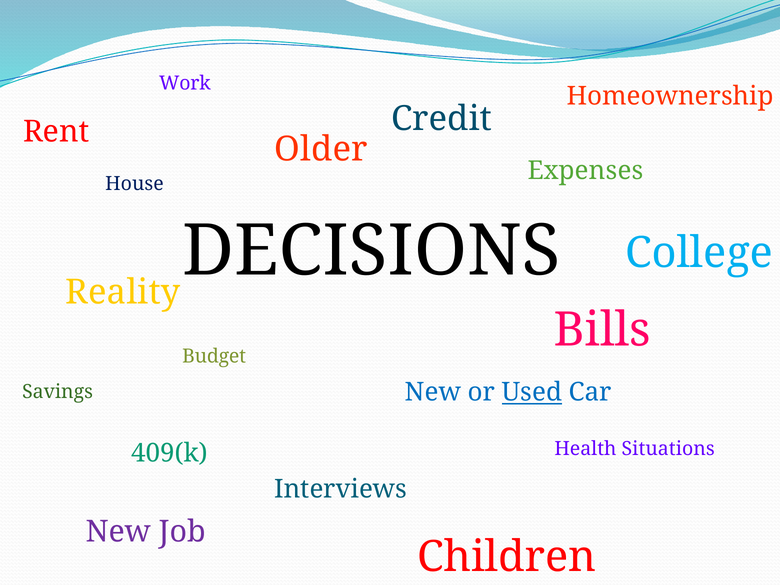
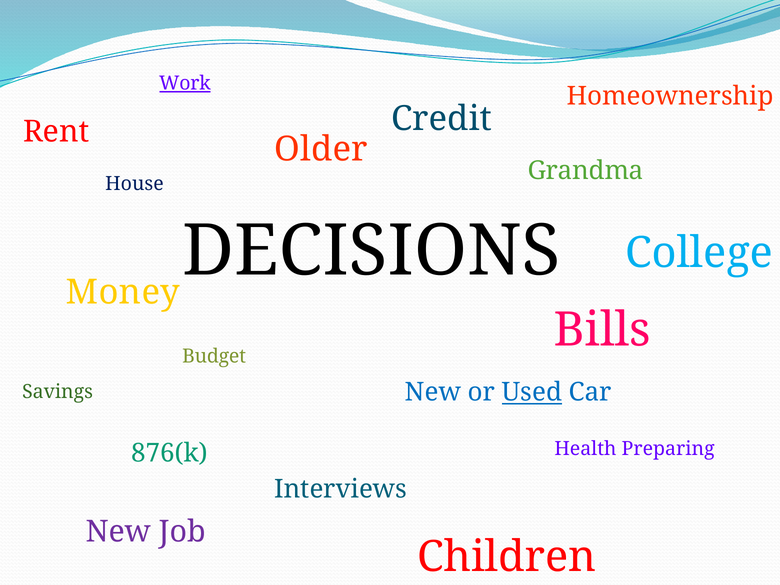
Work underline: none -> present
Expenses: Expenses -> Grandma
Reality: Reality -> Money
Situations: Situations -> Preparing
409(k: 409(k -> 876(k
